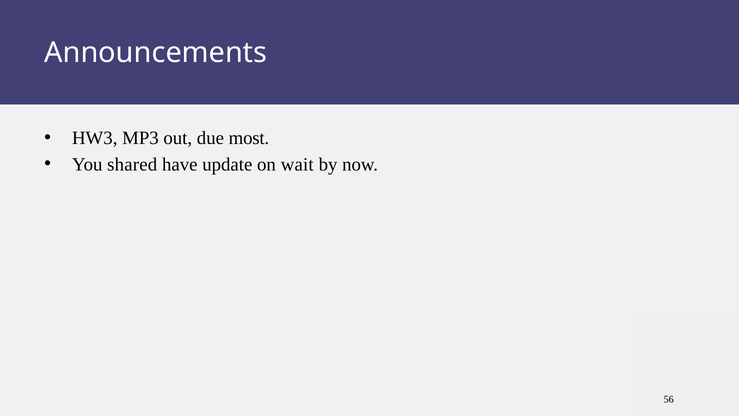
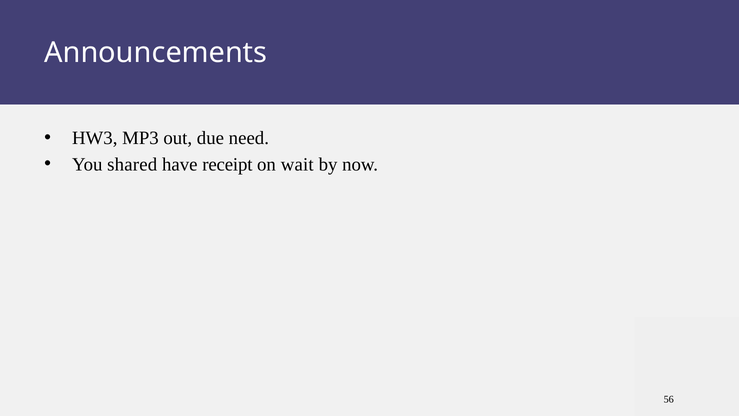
most: most -> need
update: update -> receipt
